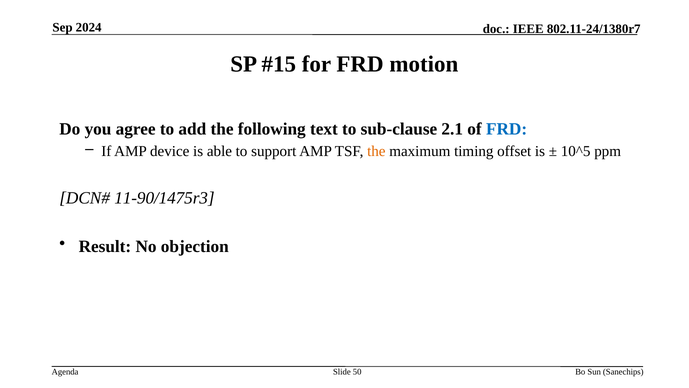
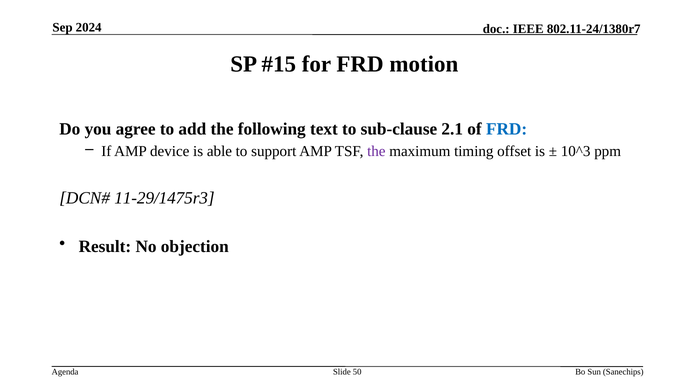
the at (376, 151) colour: orange -> purple
10^5: 10^5 -> 10^3
11-90/1475r3: 11-90/1475r3 -> 11-29/1475r3
